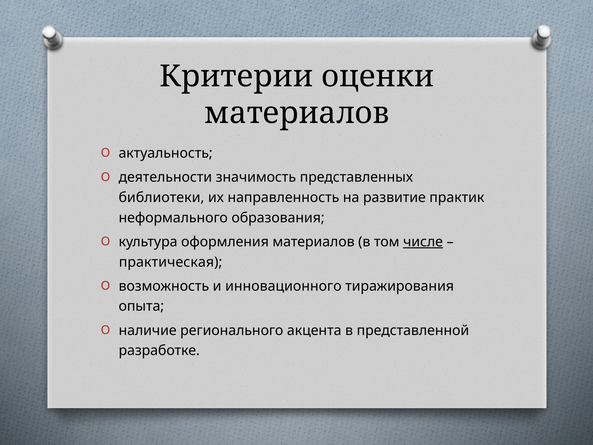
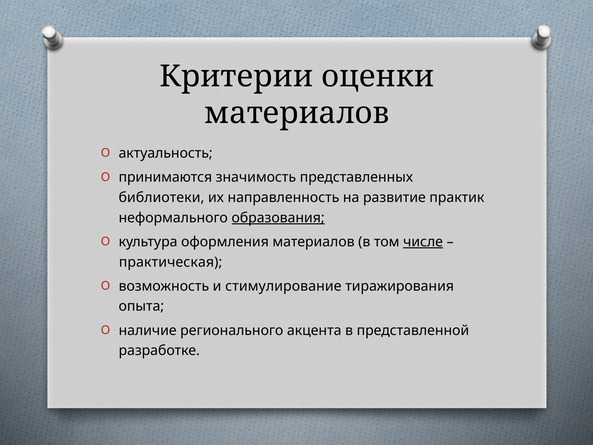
деятельности: деятельности -> принимаются
образования underline: none -> present
инновационного: инновационного -> стимулирование
